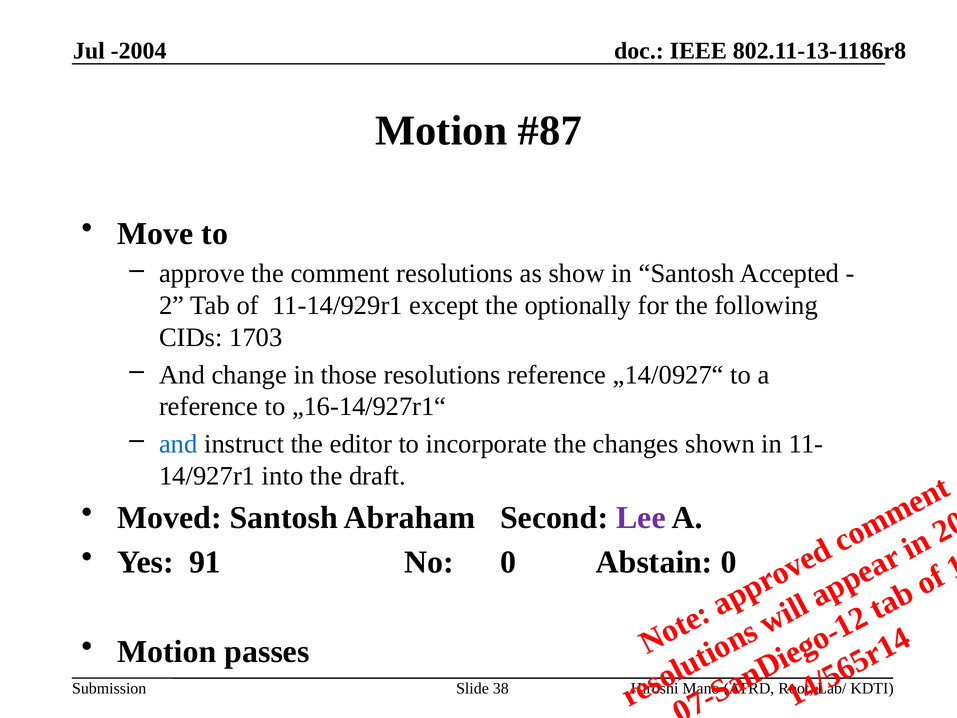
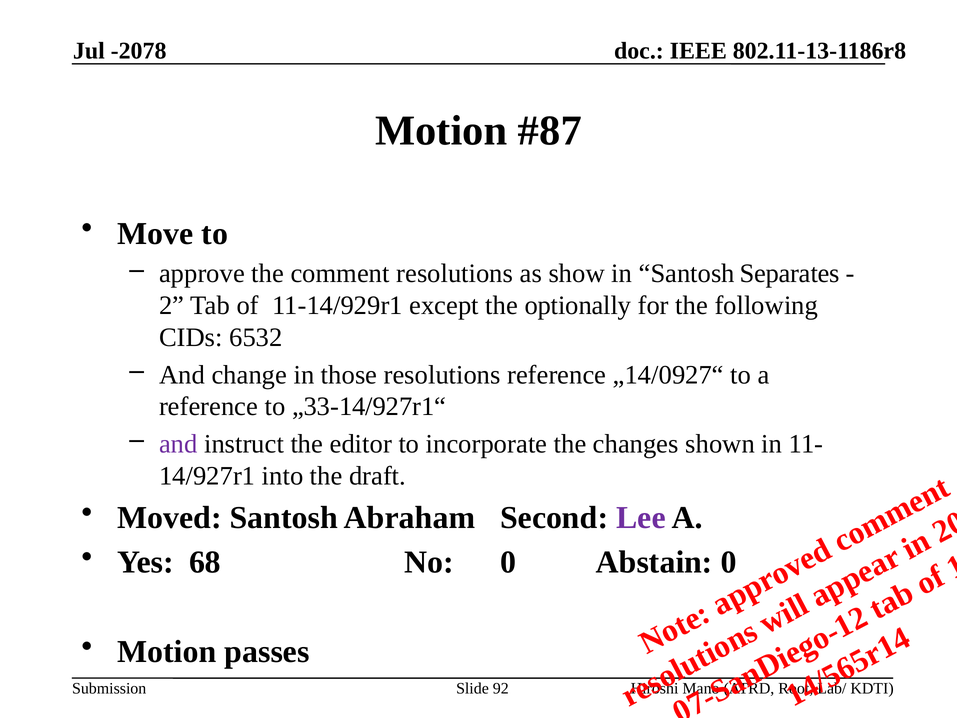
-2004: -2004 -> -2078
Accepted: Accepted -> Separates
1703: 1703 -> 6532
„16-14/927r1“: „16-14/927r1“ -> „33-14/927r1“
and at (178, 444) colour: blue -> purple
91: 91 -> 68
38: 38 -> 92
